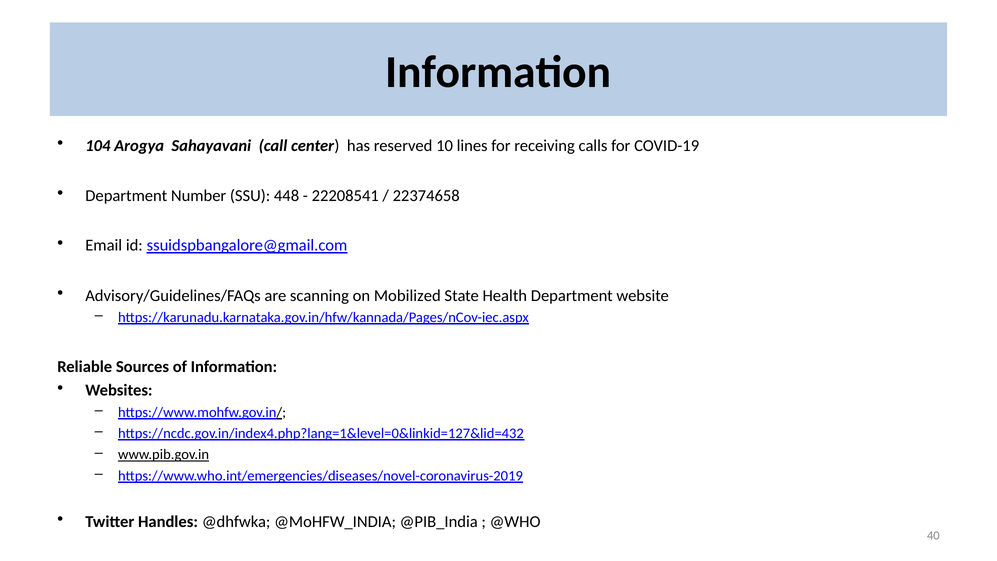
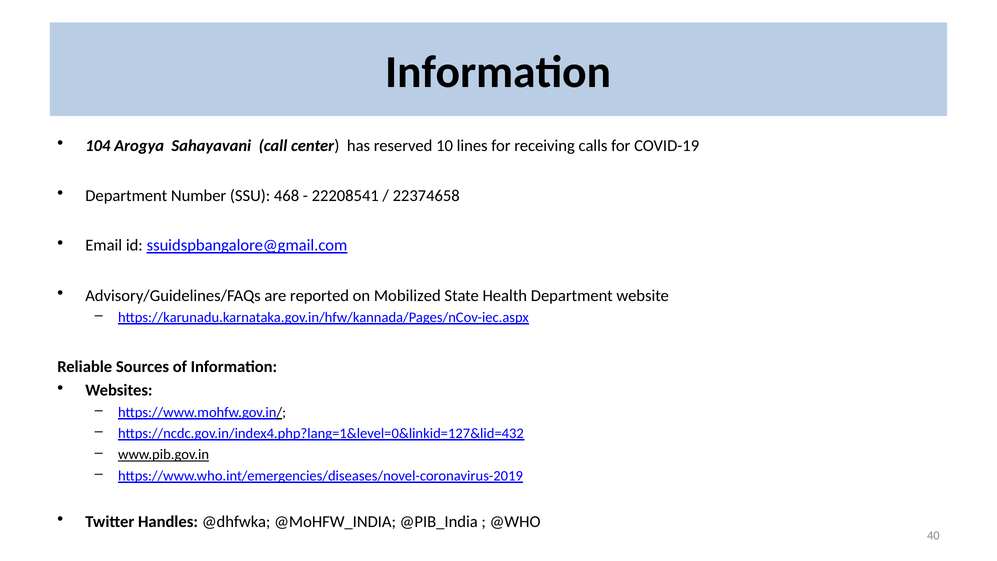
448: 448 -> 468
scanning: scanning -> reported
